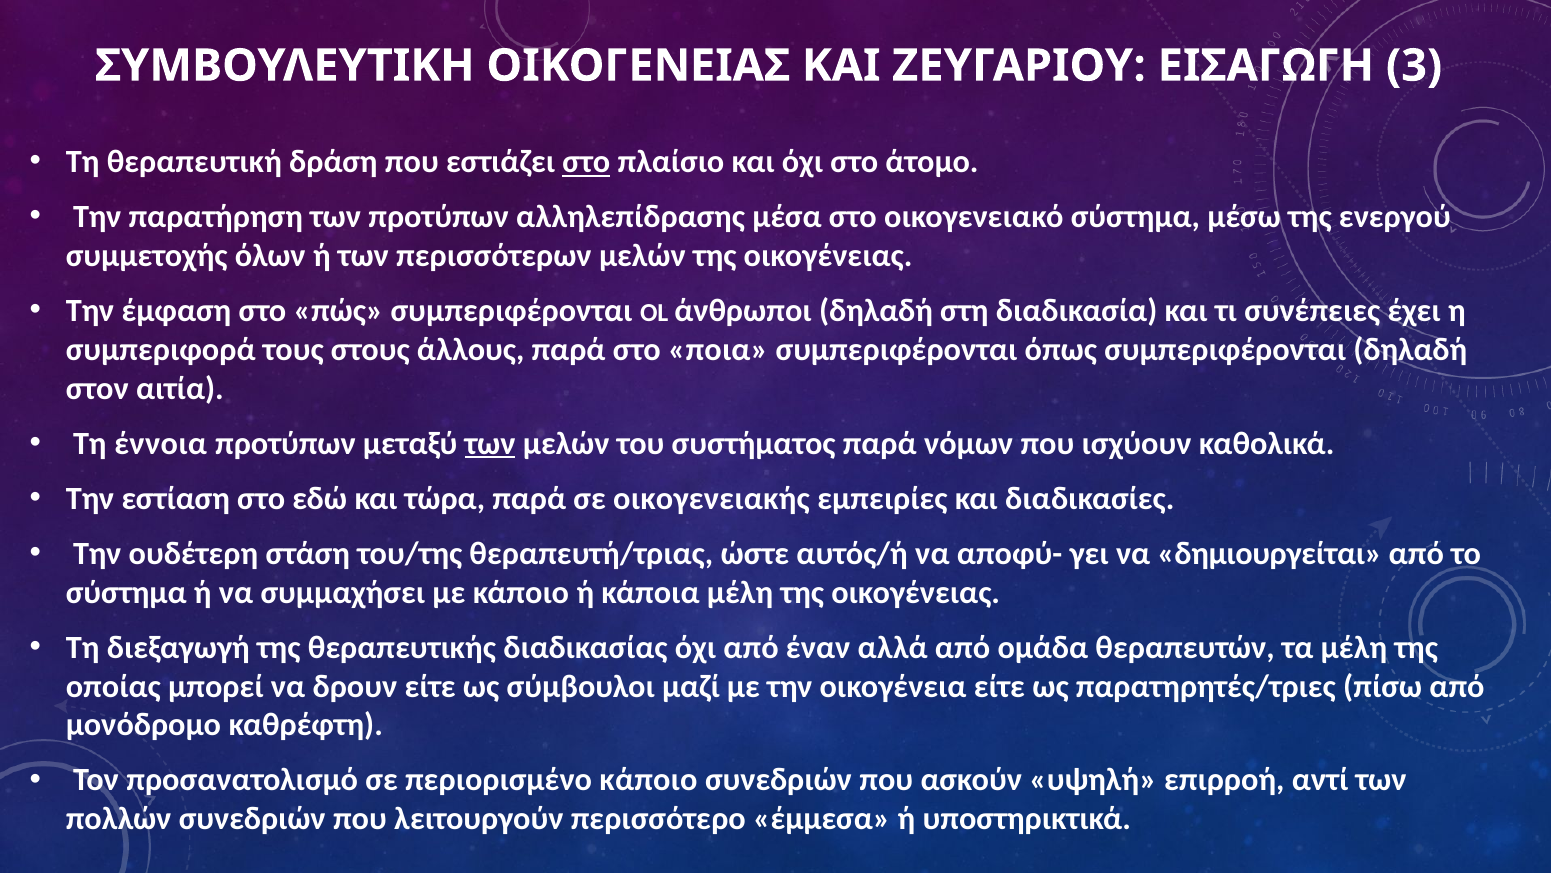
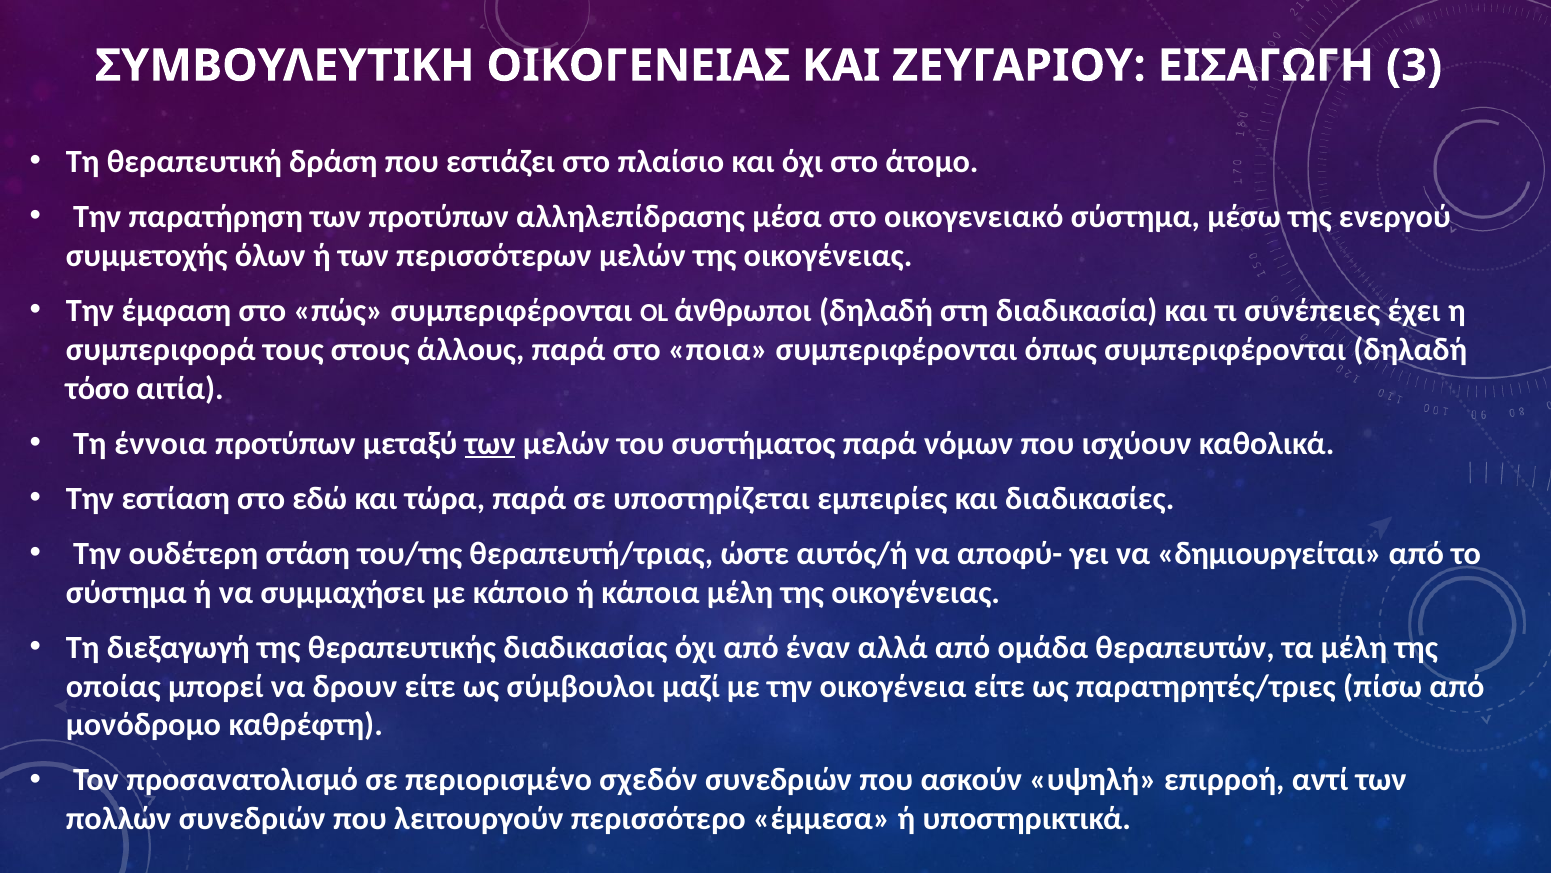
στο at (586, 162) underline: present -> none
στον: στον -> τόσο
οικογενειακής: οικογενειακής -> υποστηρίζεται
περιορισμένο κάποιο: κάποιο -> σχεδόν
